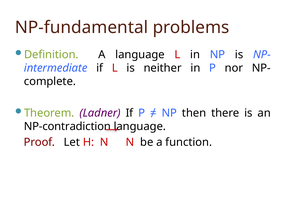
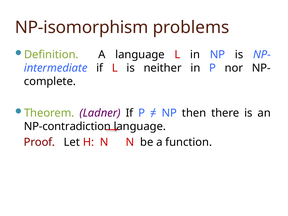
NP-fundamental: NP-fundamental -> NP-isomorphism
